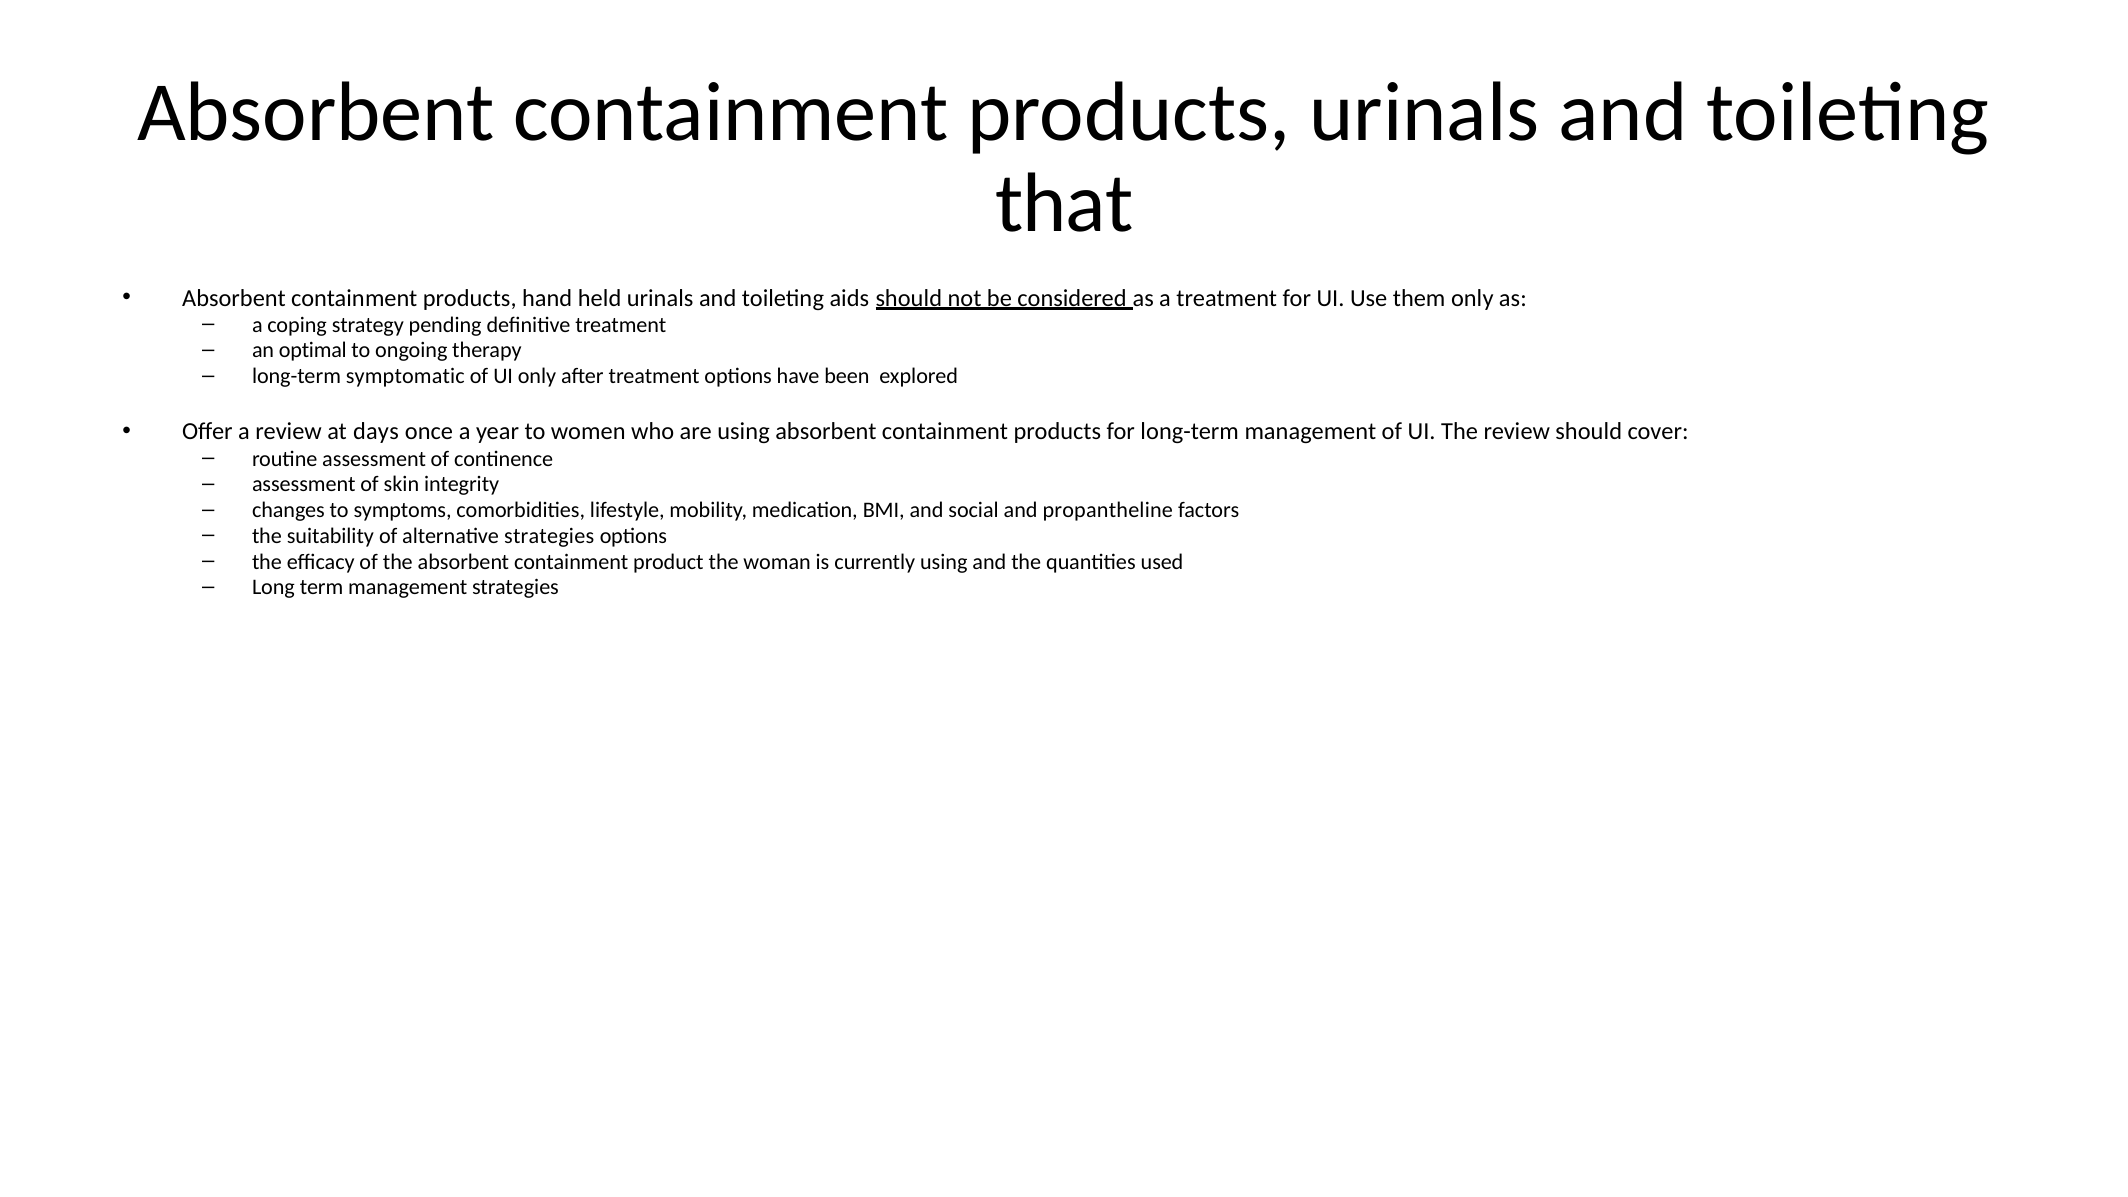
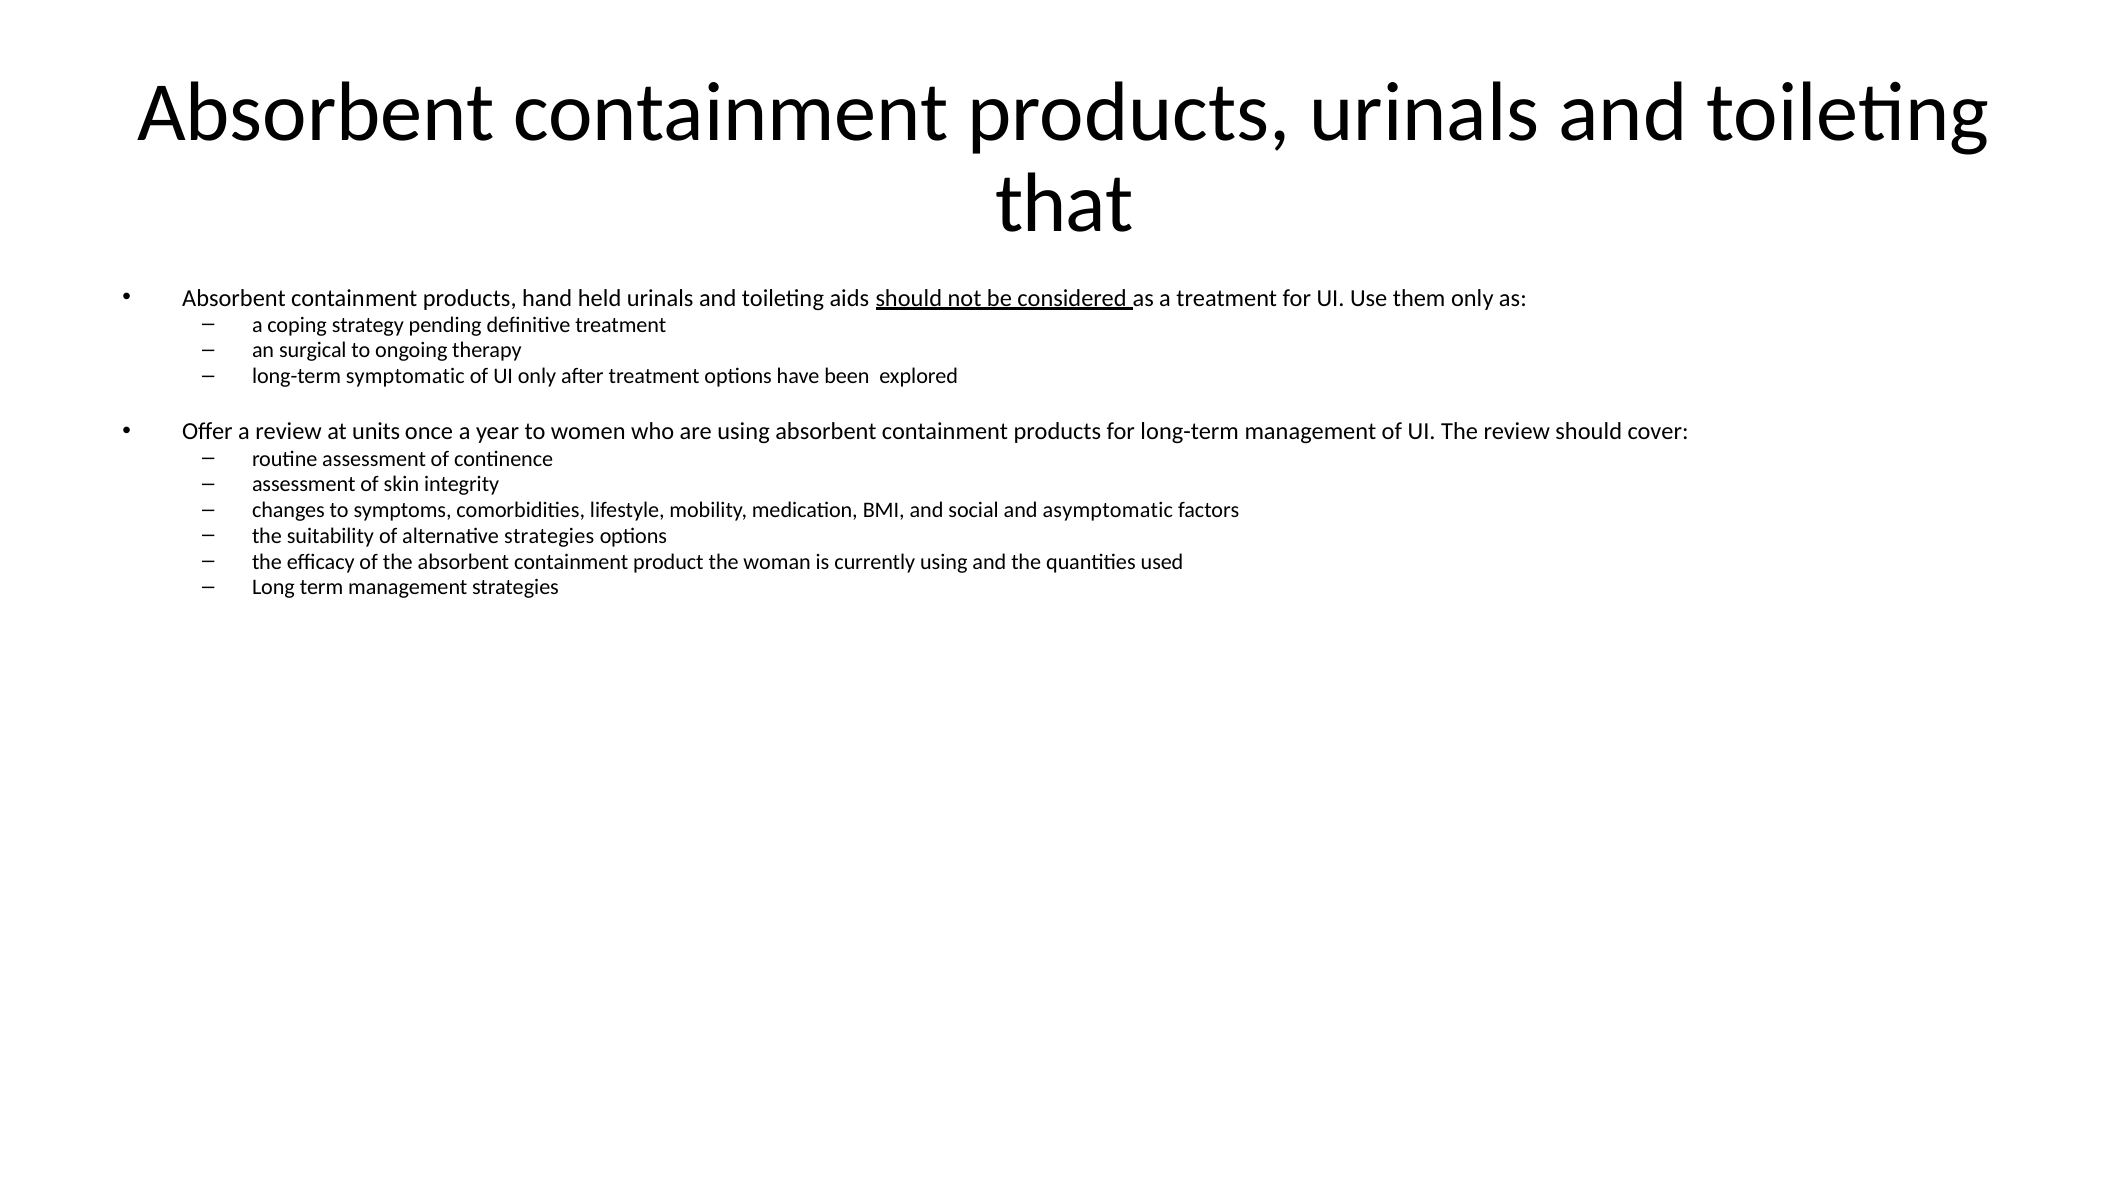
optimal: optimal -> surgical
days: days -> units
propantheline: propantheline -> asymptomatic
